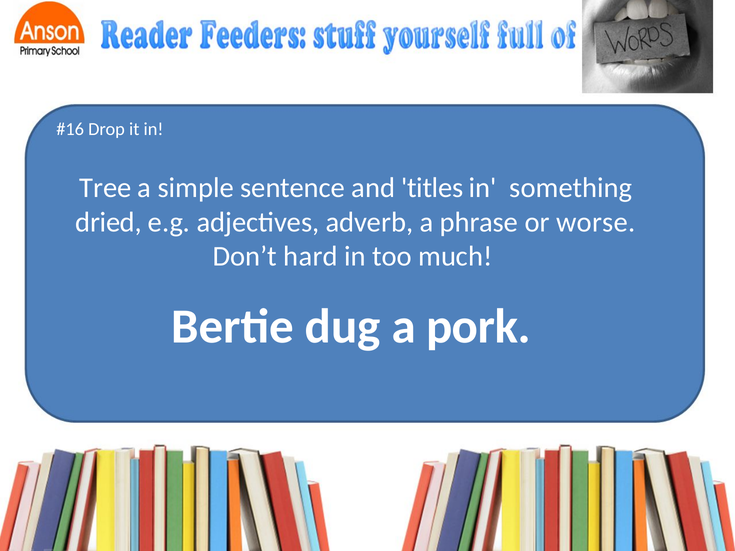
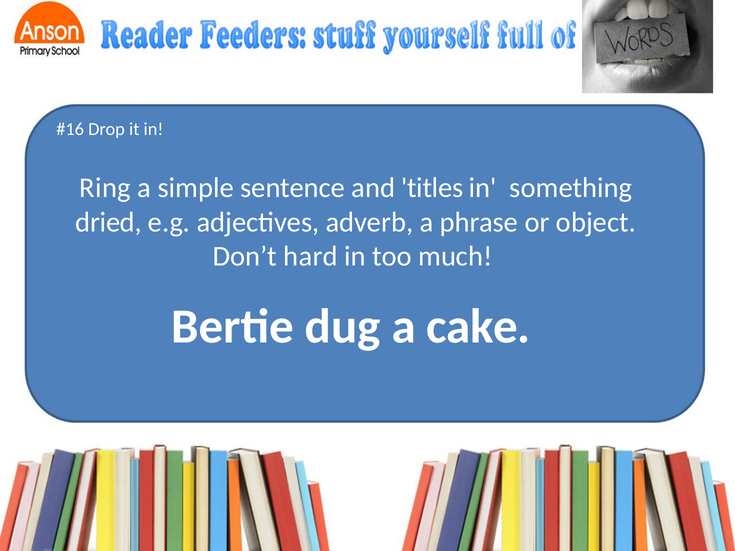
Tree: Tree -> Ring
worse: worse -> object
pork: pork -> cake
